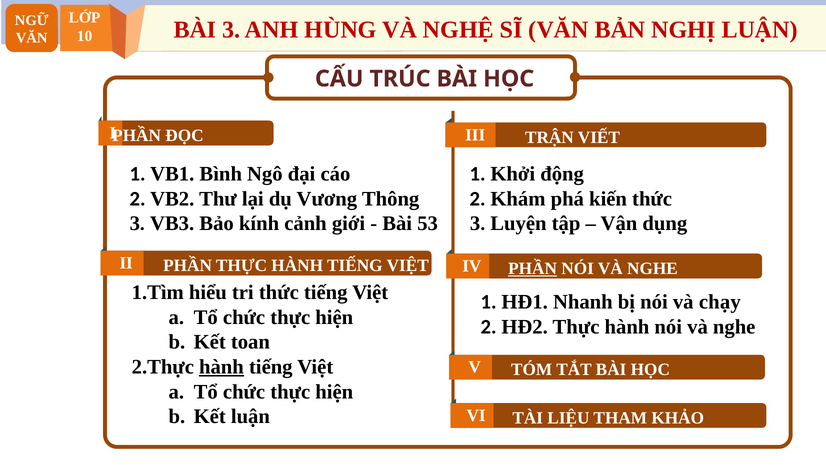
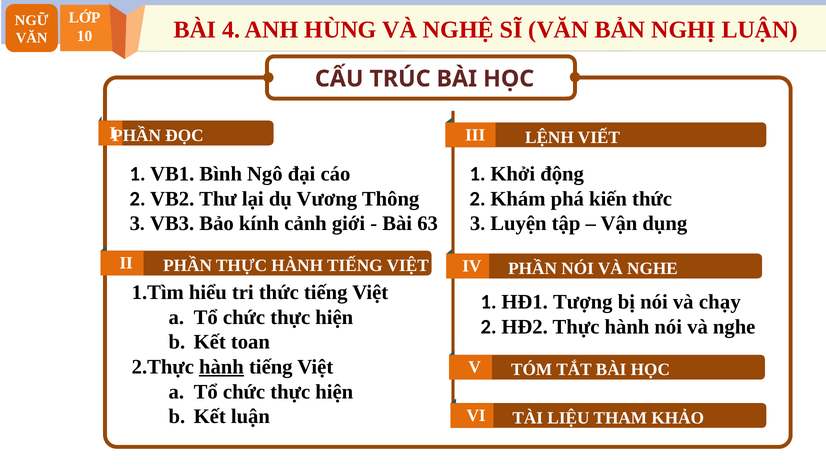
BÀI 3: 3 -> 4
TRẬN: TRẬN -> LỆNH
53: 53 -> 63
PHẦN at (533, 268) underline: present -> none
Nhanh: Nhanh -> Tượng
